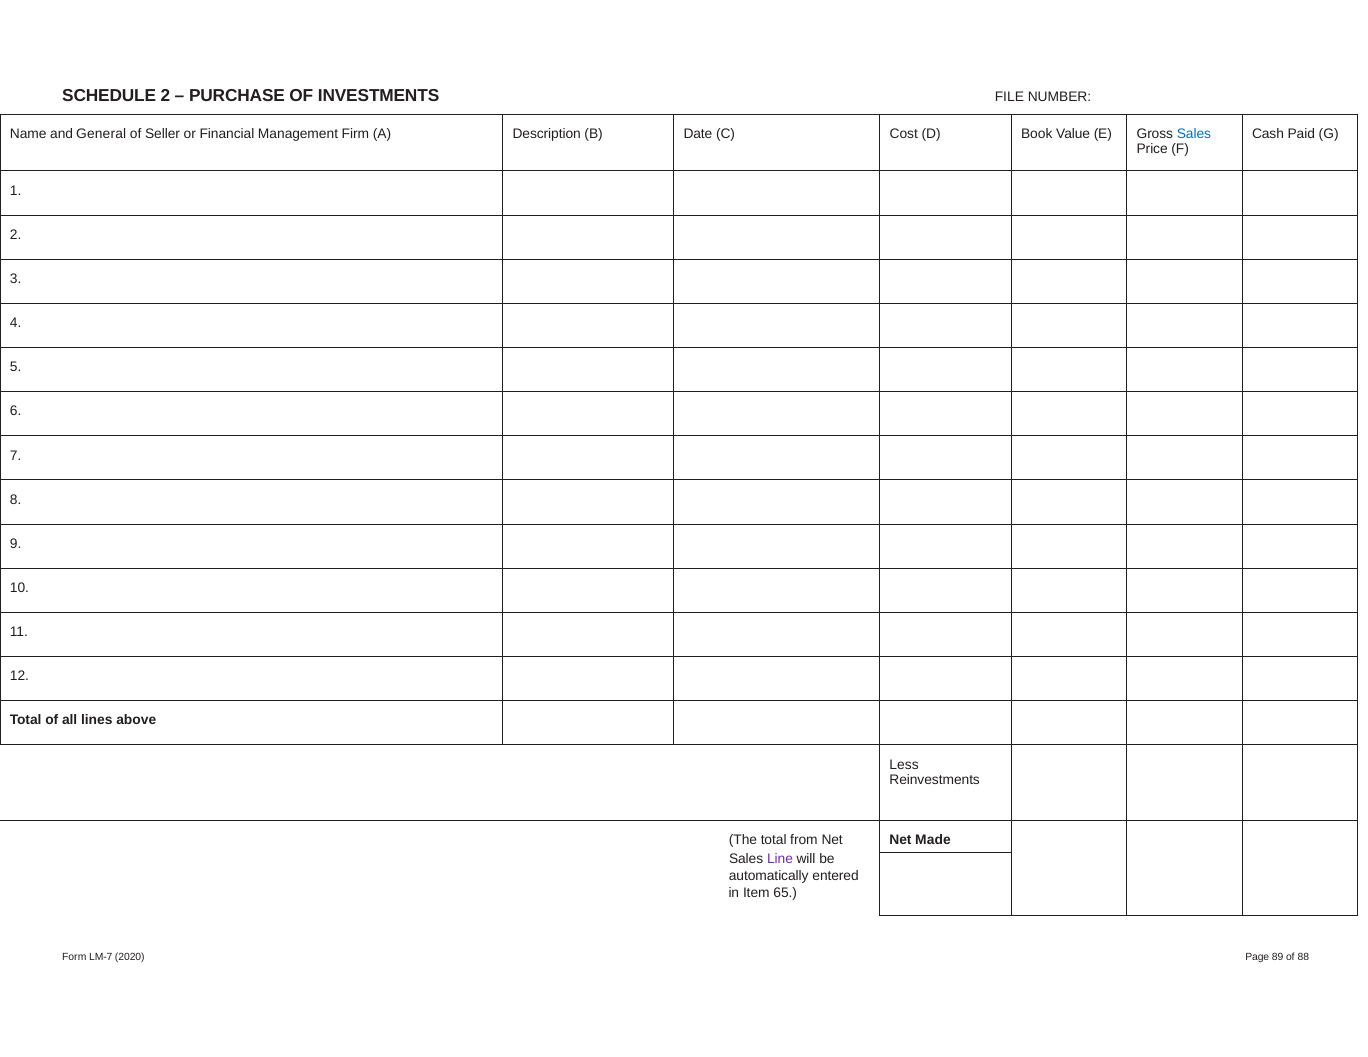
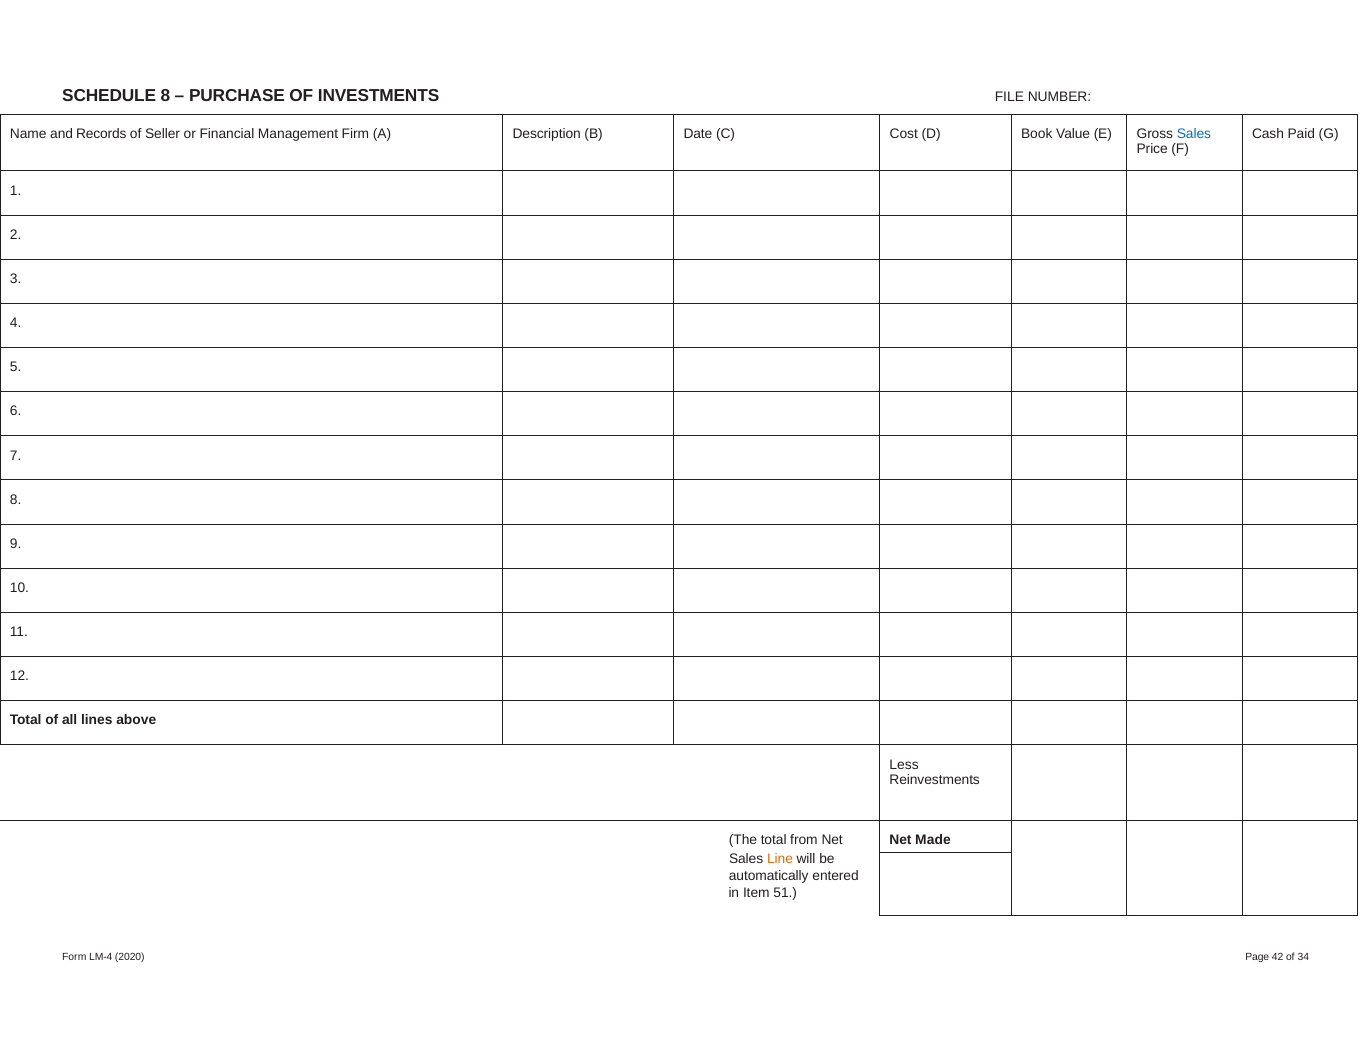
SCHEDULE 2: 2 -> 8
General: General -> Records
Line colour: purple -> orange
65: 65 -> 51
LM-7: LM-7 -> LM-4
89: 89 -> 42
88: 88 -> 34
